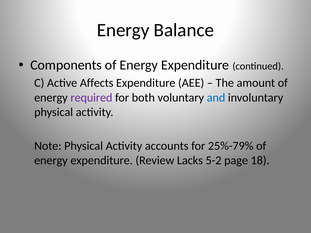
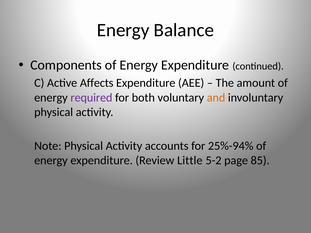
and colour: blue -> orange
25%-79%: 25%-79% -> 25%-94%
Lacks: Lacks -> Little
18: 18 -> 85
